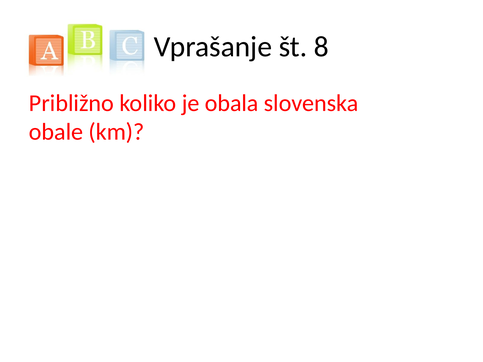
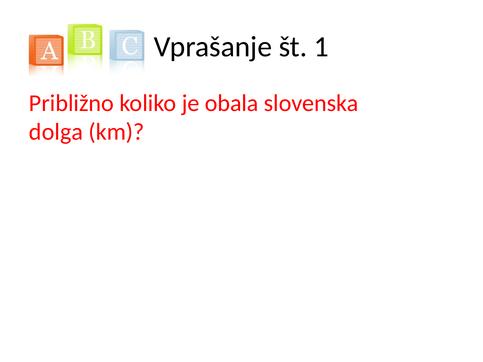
8: 8 -> 1
obale: obale -> dolga
